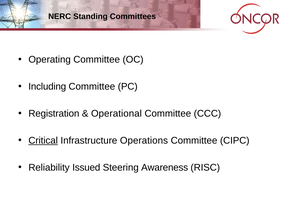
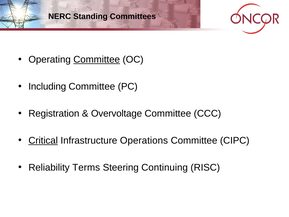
Committee at (97, 59) underline: none -> present
Operational: Operational -> Overvoltage
Issued: Issued -> Terms
Awareness: Awareness -> Continuing
